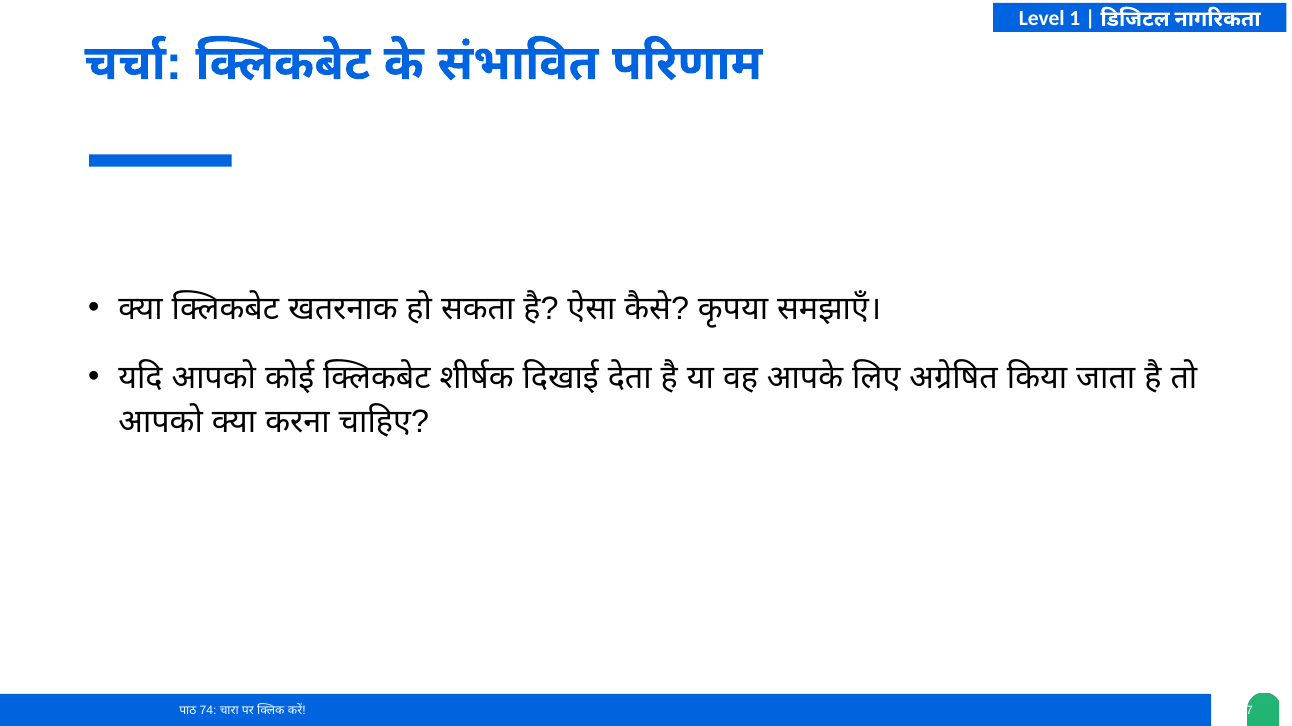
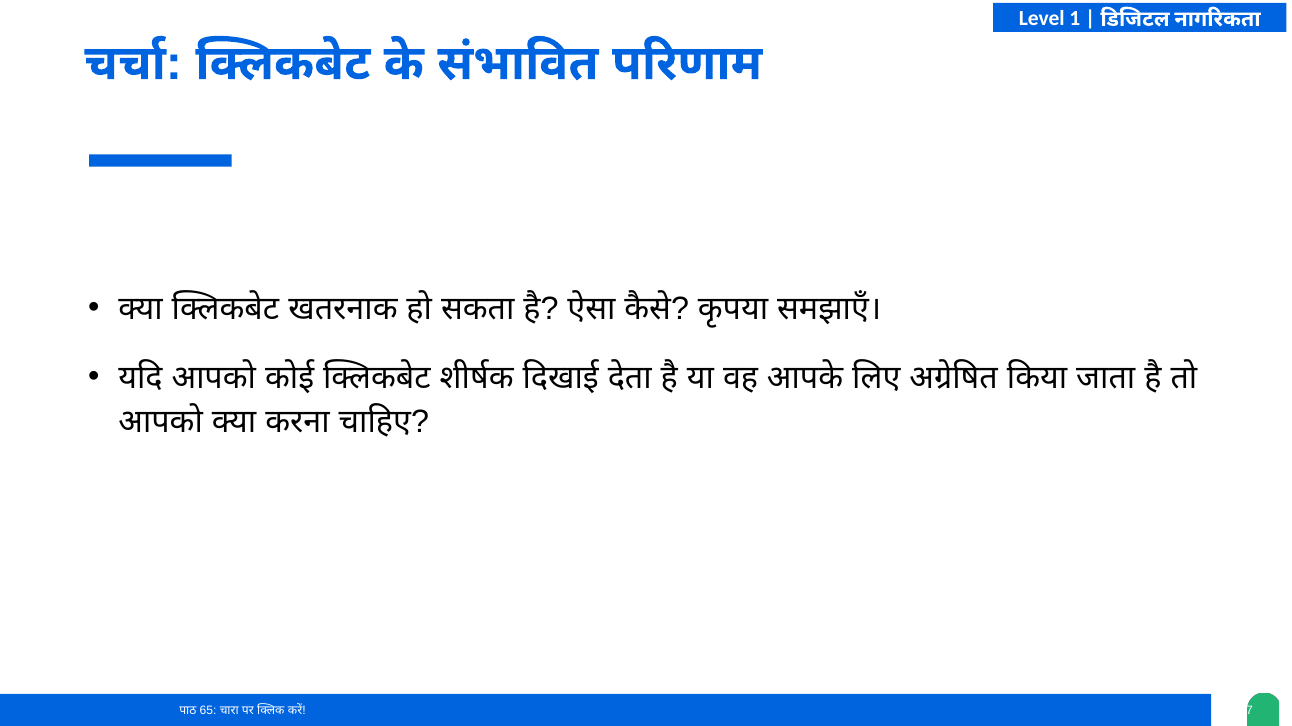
74: 74 -> 65
